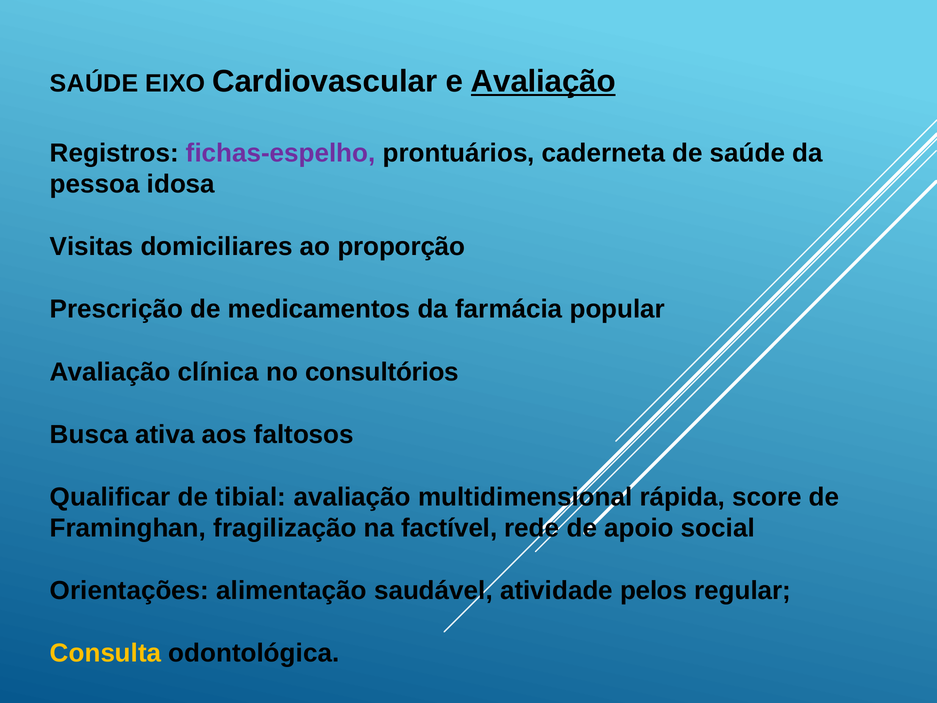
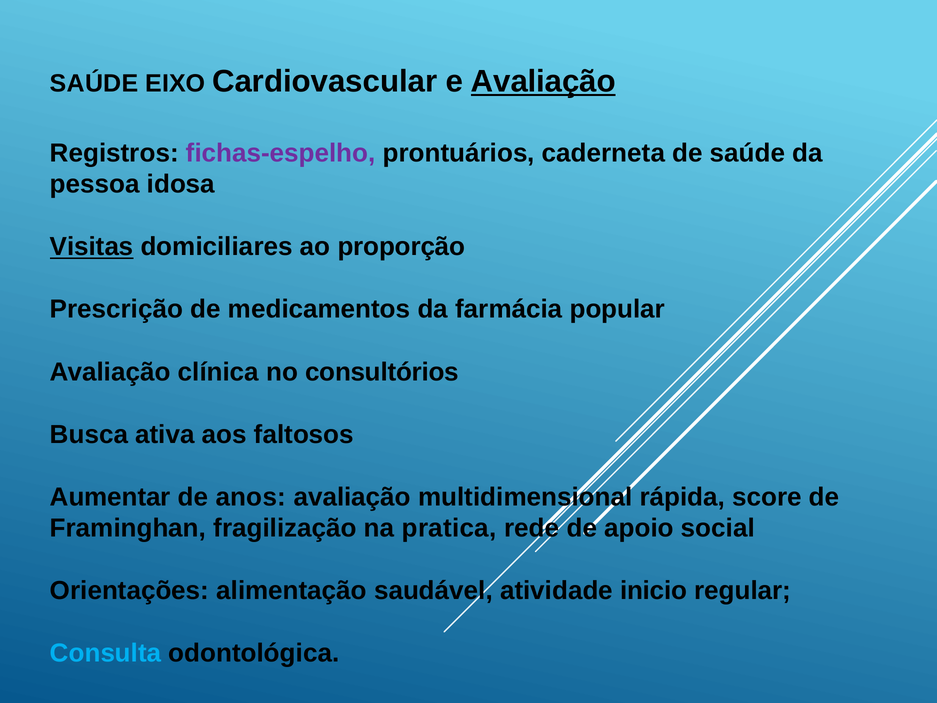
Visitas underline: none -> present
Qualificar: Qualificar -> Aumentar
tibial: tibial -> anos
factível: factível -> pratica
pelos: pelos -> inicio
Consulta colour: yellow -> light blue
